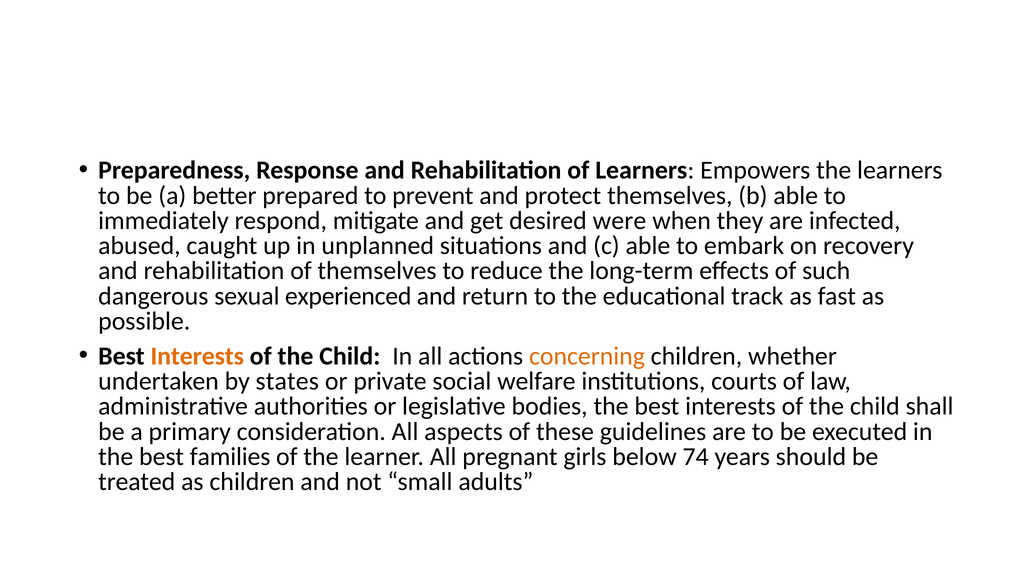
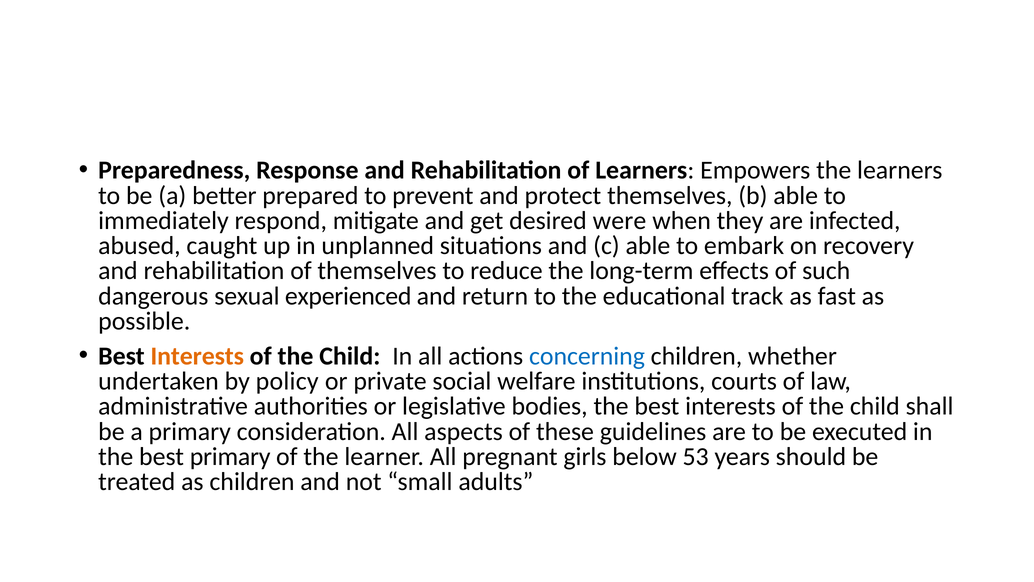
concerning colour: orange -> blue
states: states -> policy
best families: families -> primary
74: 74 -> 53
